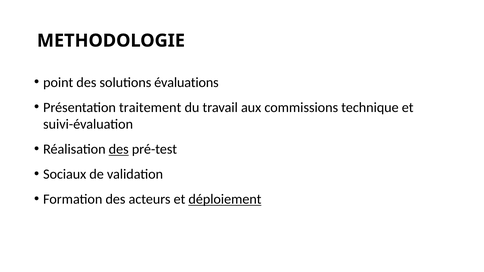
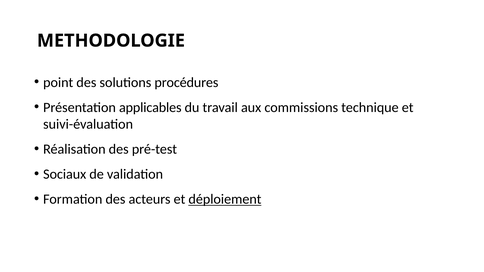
évaluations: évaluations -> procédures
traitement: traitement -> applicables
des at (119, 149) underline: present -> none
